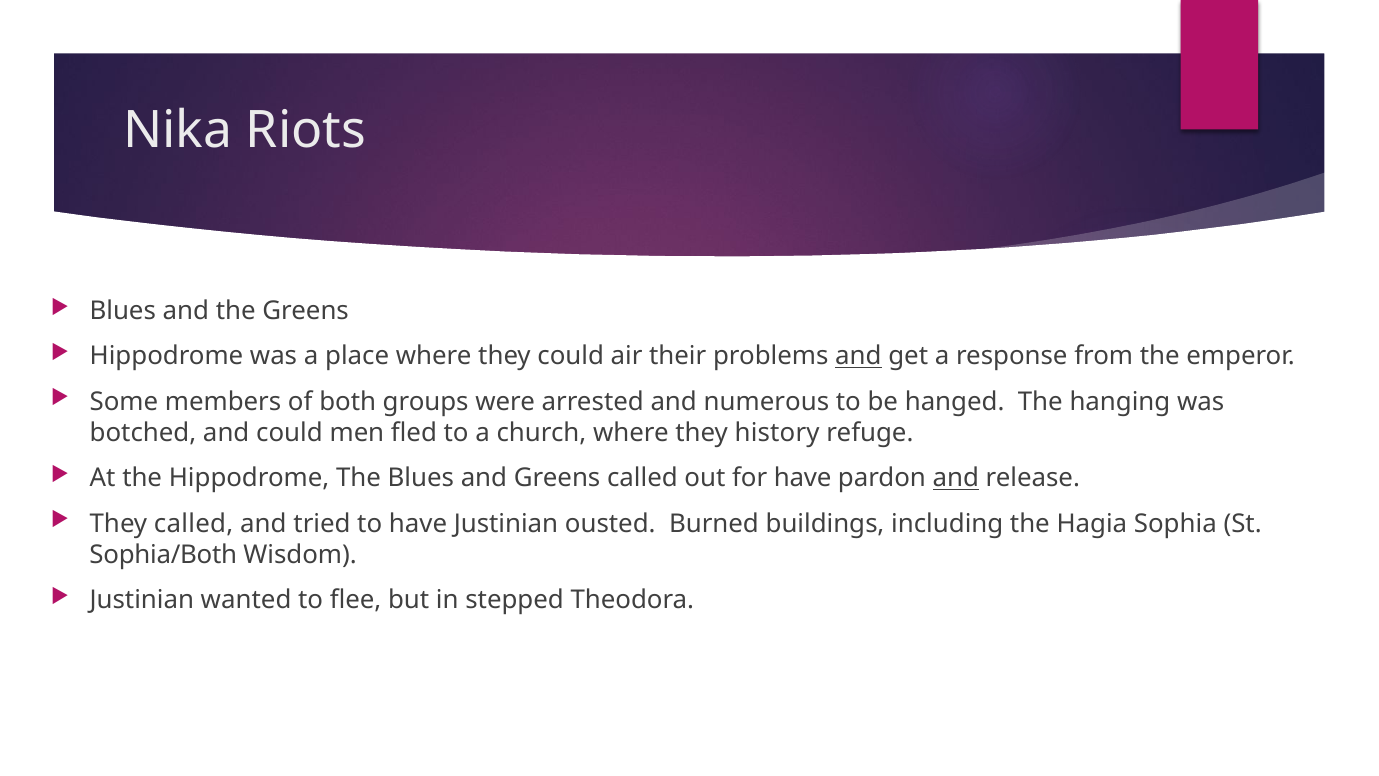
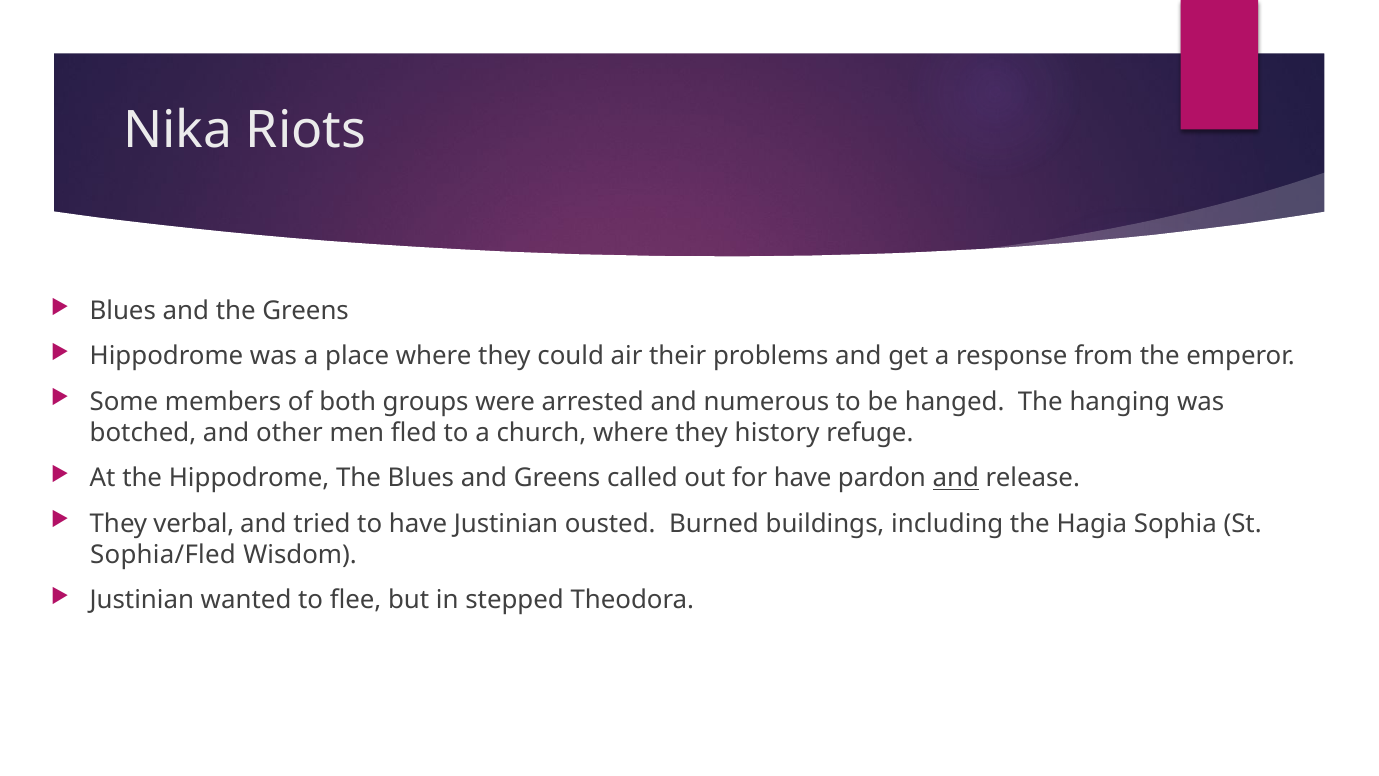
and at (858, 356) underline: present -> none
and could: could -> other
They called: called -> verbal
Sophia/Both: Sophia/Both -> Sophia/Fled
